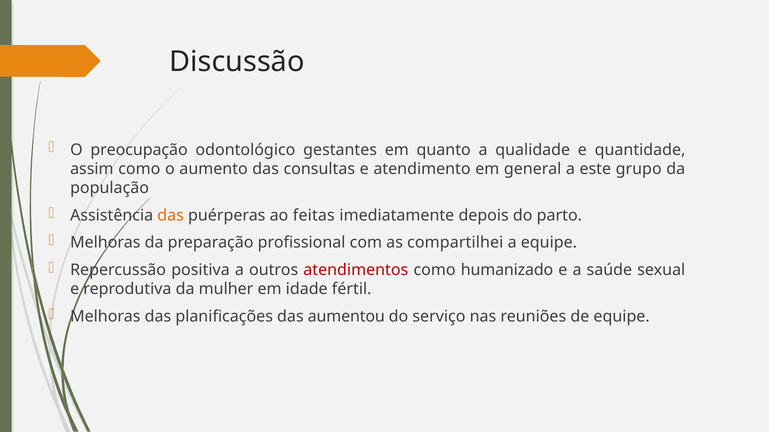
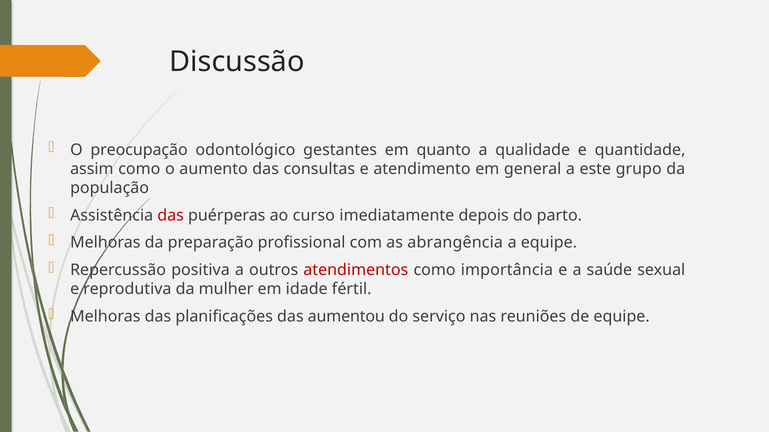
das at (171, 216) colour: orange -> red
feitas: feitas -> curso
compartilhei: compartilhei -> abrangência
humanizado: humanizado -> importância
